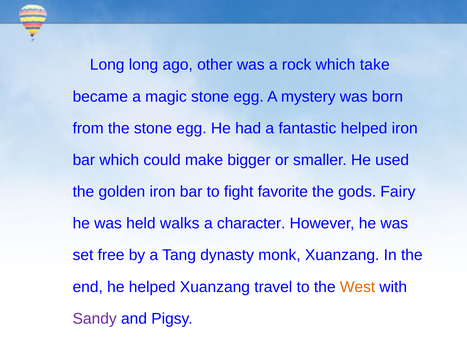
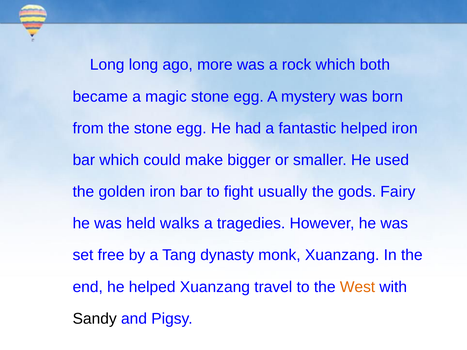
other: other -> more
take: take -> both
favorite: favorite -> usually
character: character -> tragedies
Sandy colour: purple -> black
